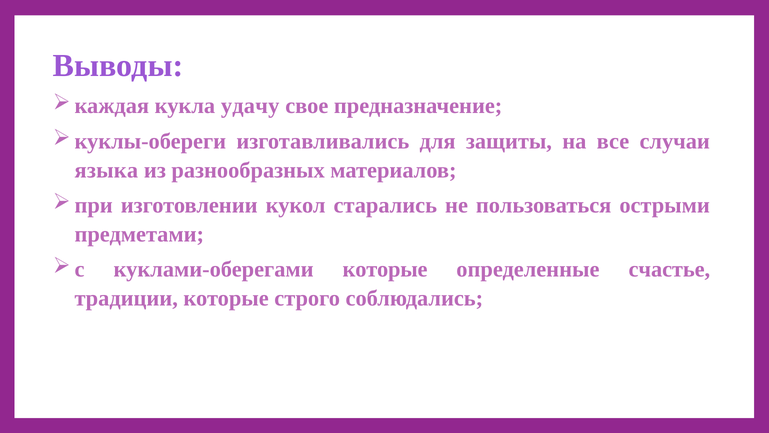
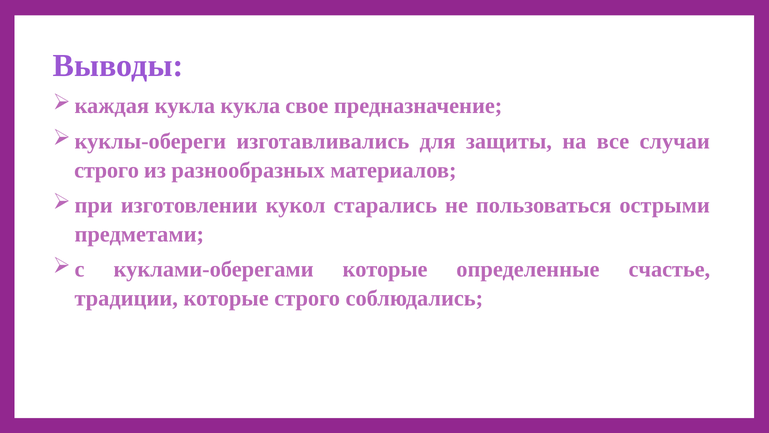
кукла удачу: удачу -> кукла
языка at (106, 170): языка -> строго
